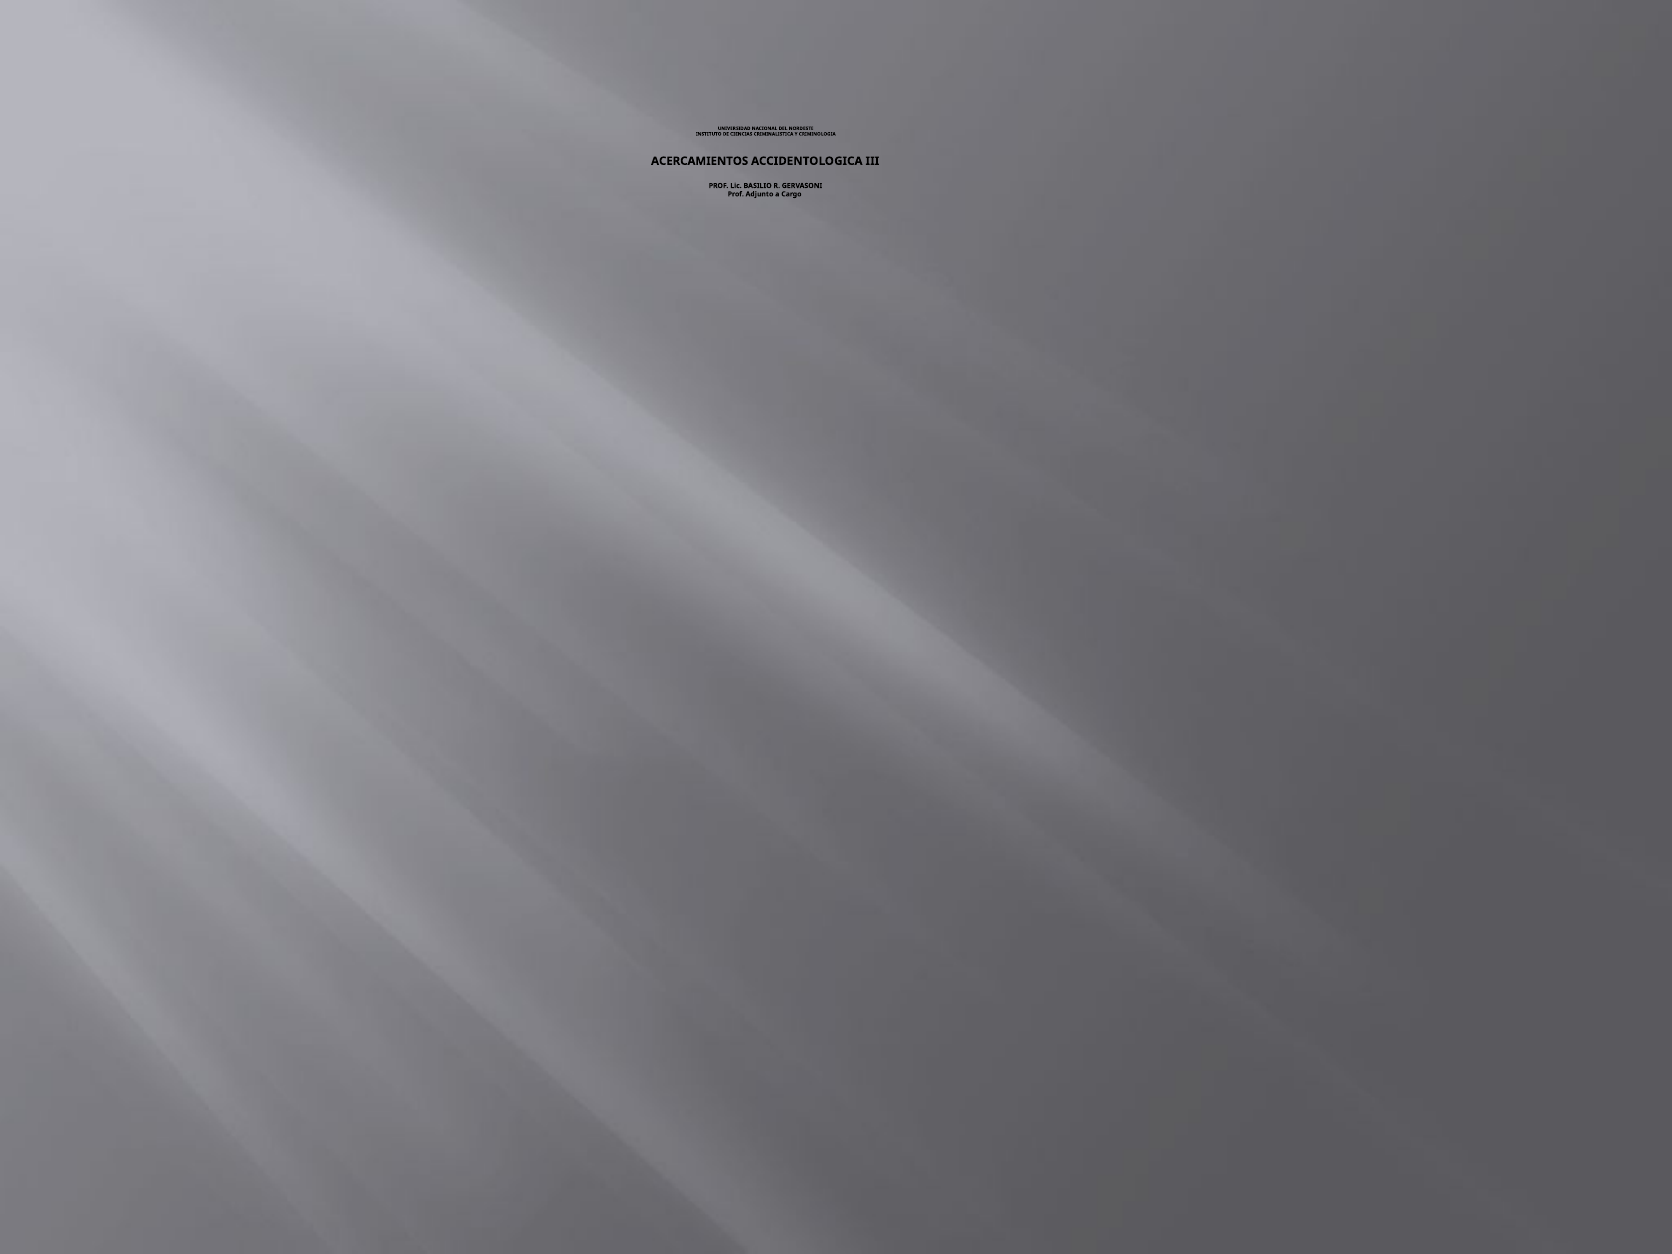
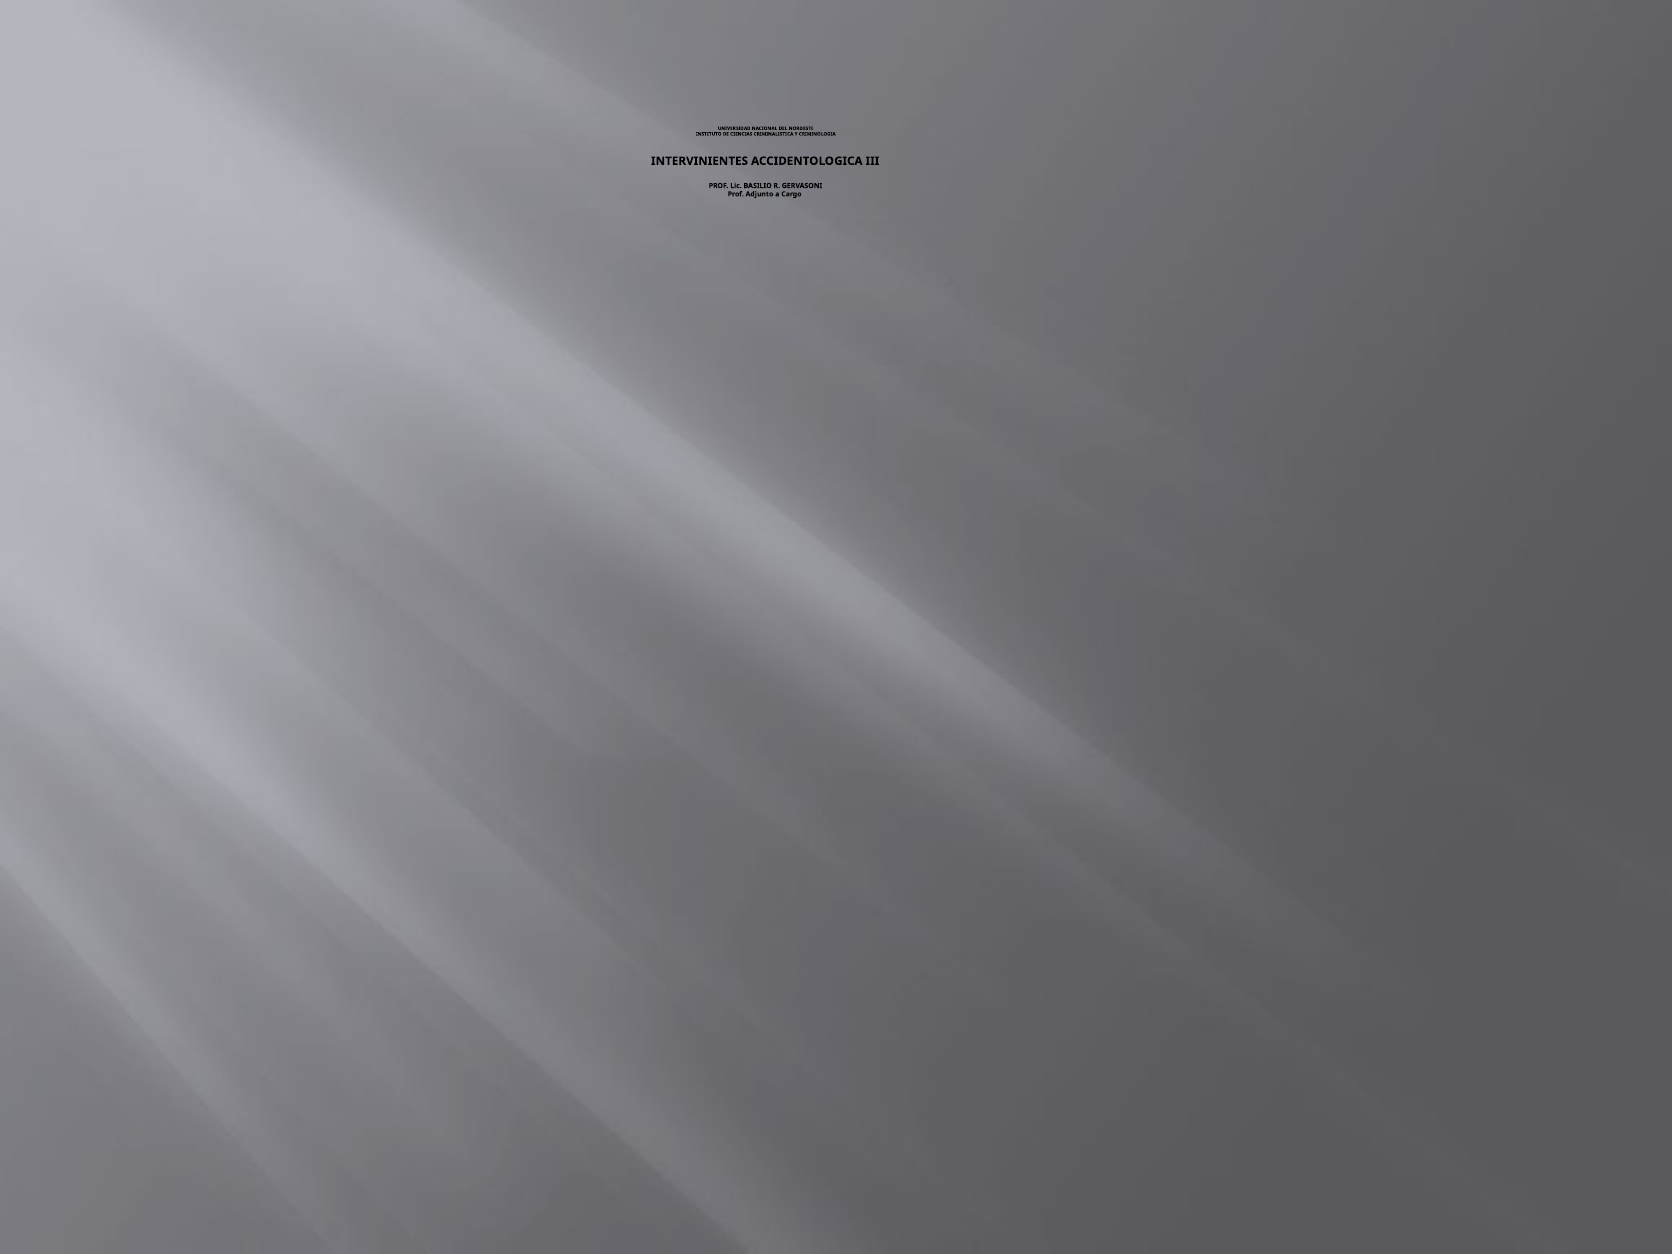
ACERCAMIENTOS: ACERCAMIENTOS -> INTERVINIENTES
